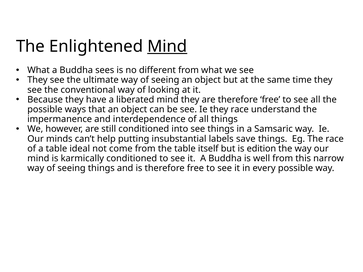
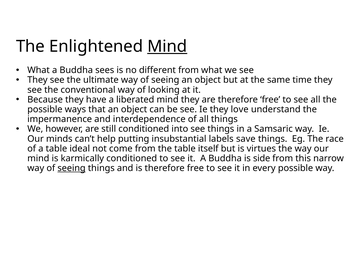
they race: race -> love
edition: edition -> virtues
well: well -> side
seeing at (72, 168) underline: none -> present
